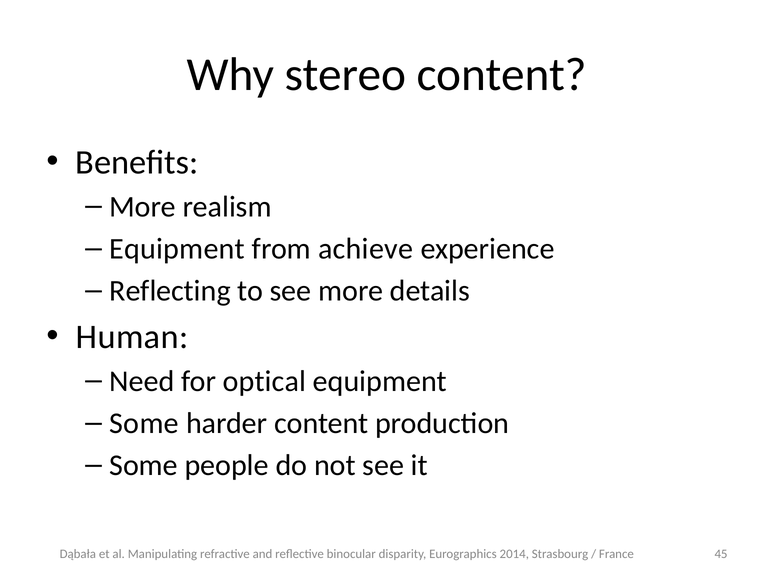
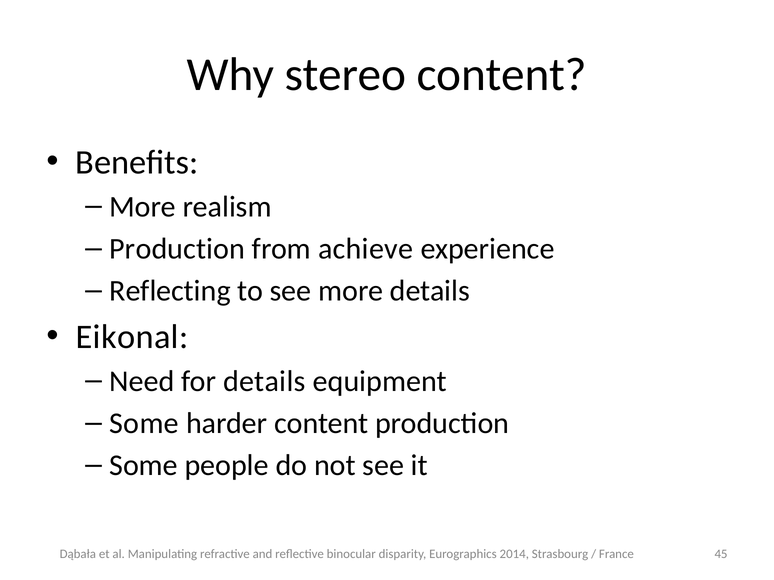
Equipment at (177, 249): Equipment -> Production
Human: Human -> Eikonal
for optical: optical -> details
